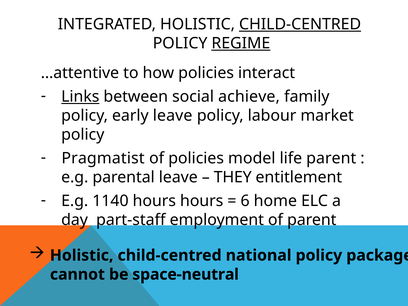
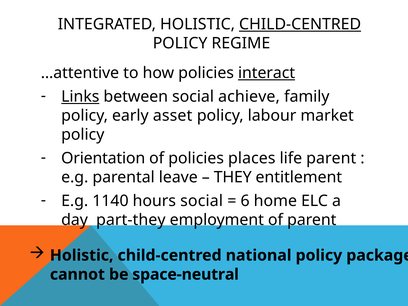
REGIME underline: present -> none
interact underline: none -> present
early leave: leave -> asset
Pragmatist: Pragmatist -> Orientation
model: model -> places
hours hours: hours -> social
part-staff: part-staff -> part-they
